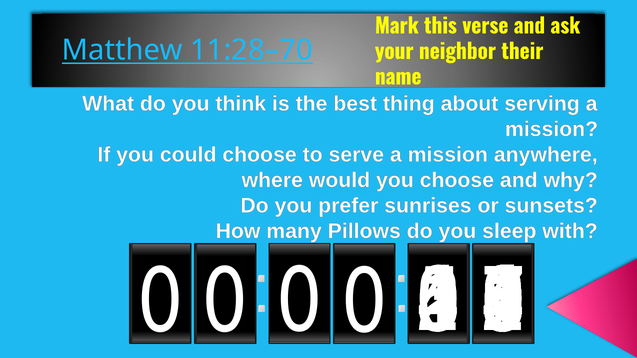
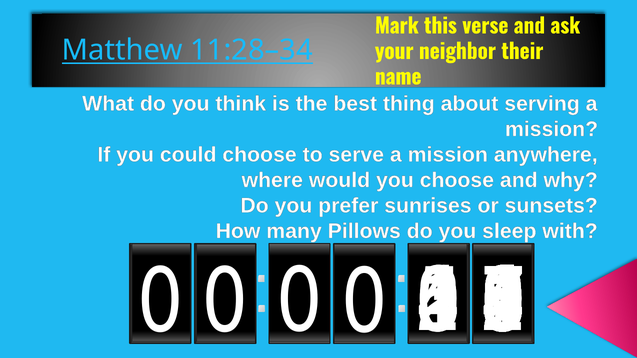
11:28–70: 11:28–70 -> 11:28–34
